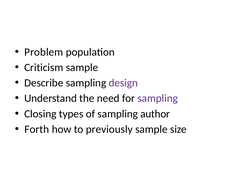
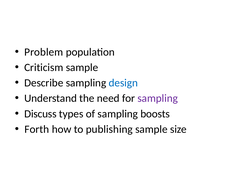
design colour: purple -> blue
Closing: Closing -> Discuss
author: author -> boosts
previously: previously -> publishing
